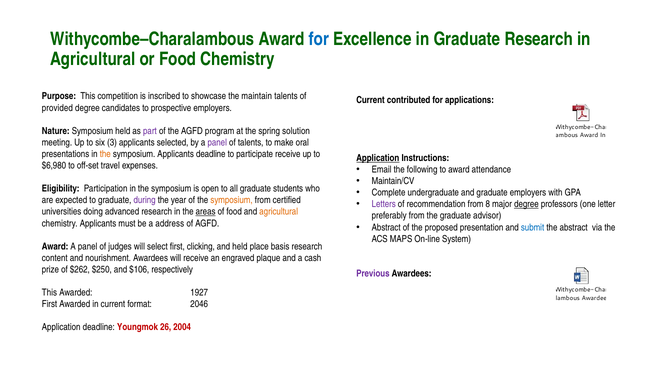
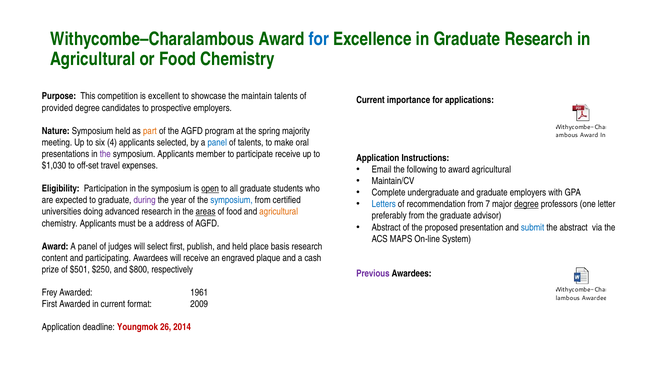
inscribed: inscribed -> excellent
contributed: contributed -> importance
part colour: purple -> orange
solution: solution -> majority
3: 3 -> 4
panel at (217, 143) colour: purple -> blue
the at (105, 154) colour: orange -> purple
Applicants deadline: deadline -> member
Application at (378, 158) underline: present -> none
$6,980: $6,980 -> $1,030
award attendance: attendance -> agricultural
open underline: none -> present
symposium at (232, 200) colour: orange -> blue
Letters colour: purple -> blue
8: 8 -> 7
clicking: clicking -> publish
nourishment: nourishment -> participating
$262: $262 -> $501
$106: $106 -> $800
This at (49, 293): This -> Frey
1927: 1927 -> 1961
2046: 2046 -> 2009
2004: 2004 -> 2014
